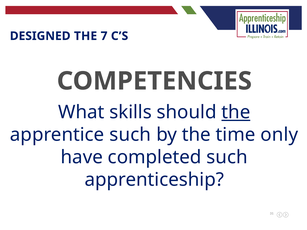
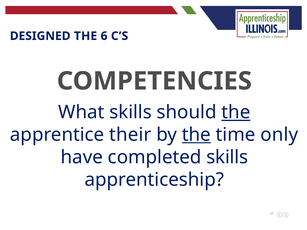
7: 7 -> 6
apprentice such: such -> their
the at (196, 135) underline: none -> present
completed such: such -> skills
